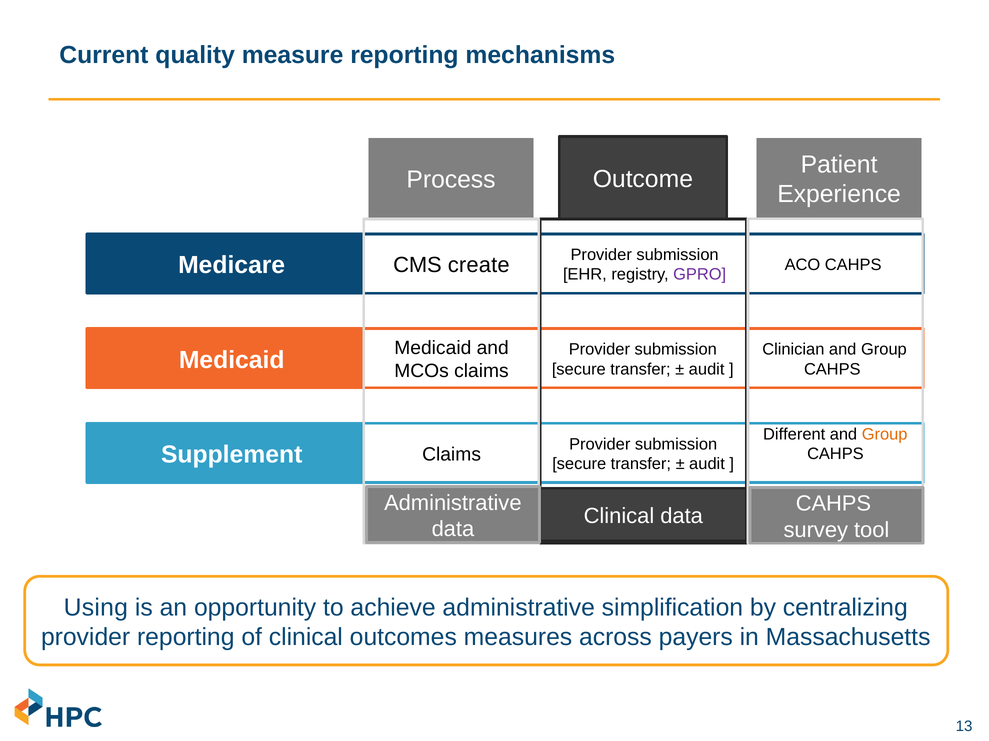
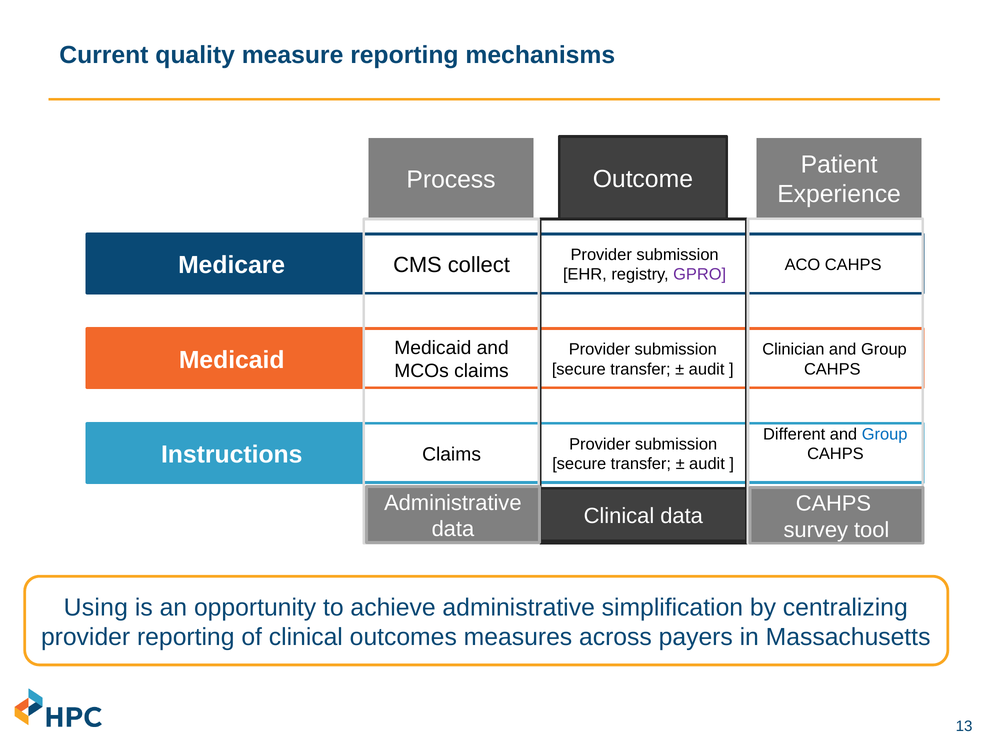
create: create -> collect
Group at (885, 435) colour: orange -> blue
Supplement: Supplement -> Instructions
